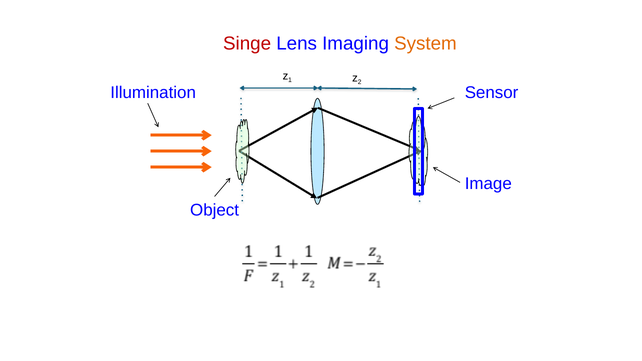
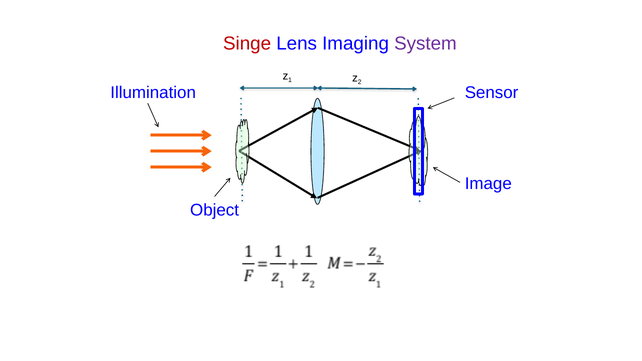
System colour: orange -> purple
